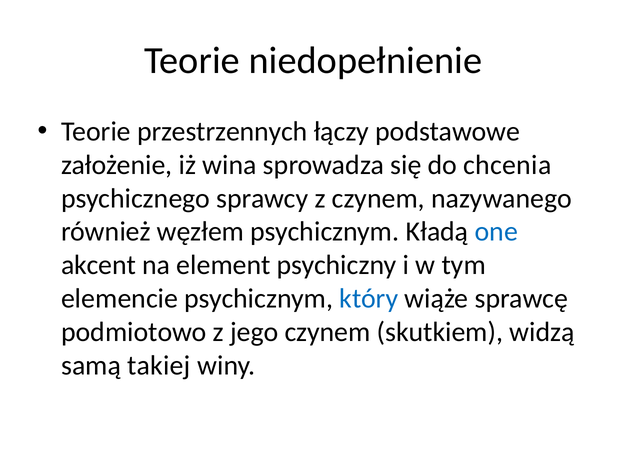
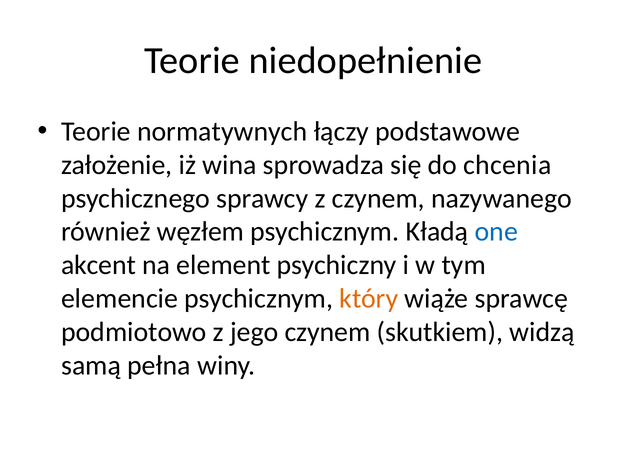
przestrzennych: przestrzennych -> normatywnych
który colour: blue -> orange
takiej: takiej -> pełna
